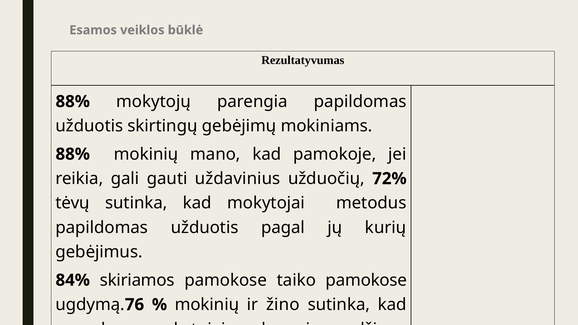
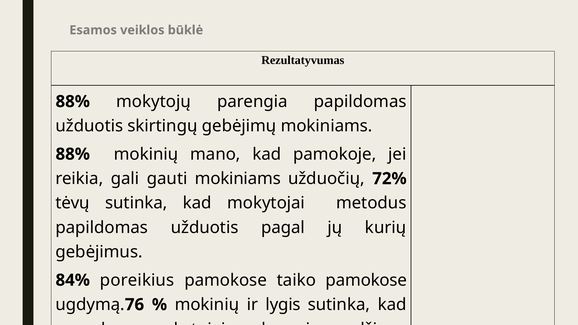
gauti uždavinius: uždavinius -> mokiniams
skiriamos: skiriamos -> poreikius
žino: žino -> lygis
